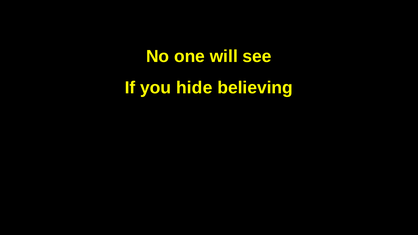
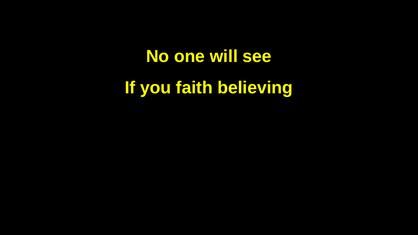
hide: hide -> faith
